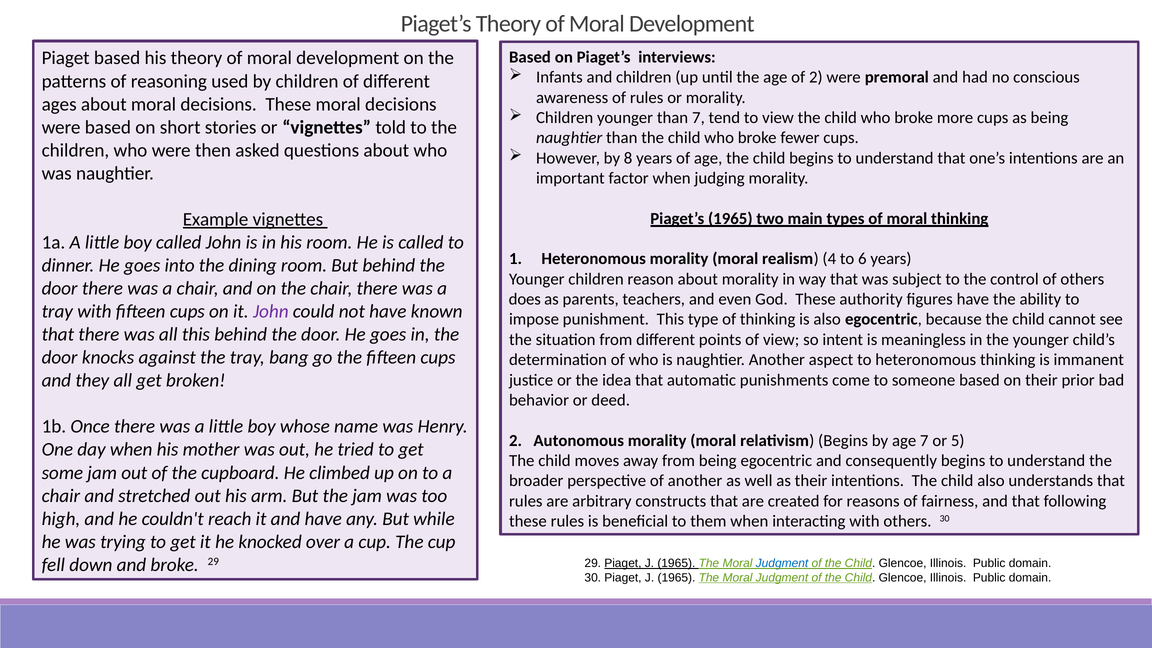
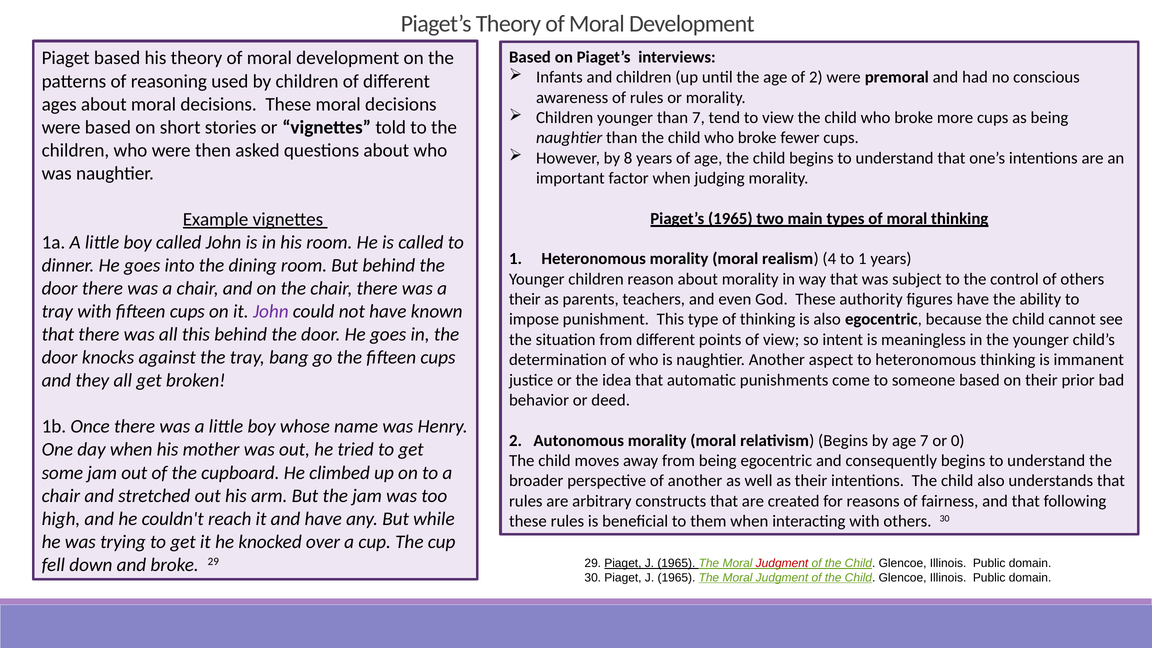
to 6: 6 -> 1
does at (525, 299): does -> their
5: 5 -> 0
Judgment at (782, 563) colour: blue -> red
